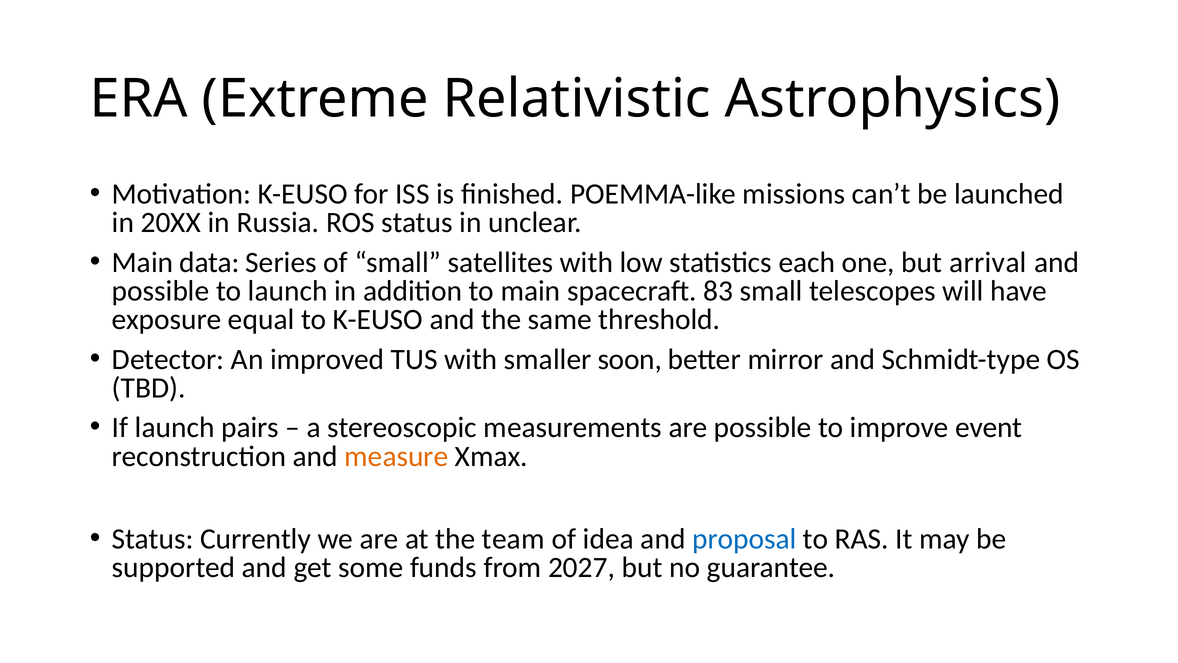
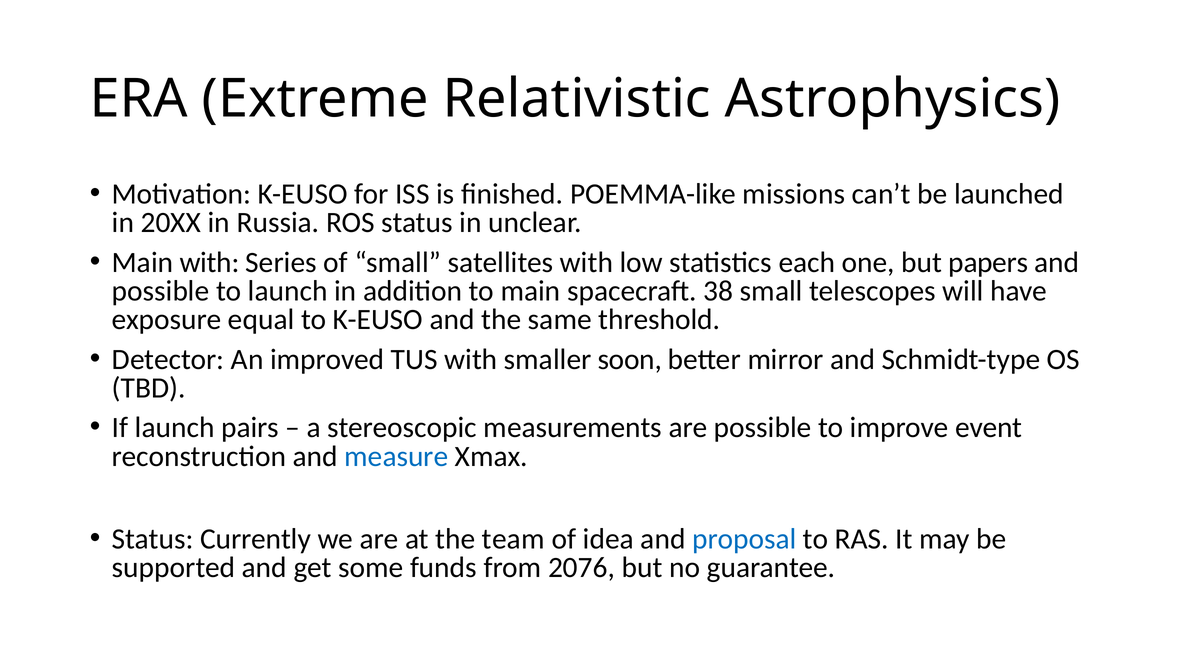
Main data: data -> with
arrival: arrival -> papers
83: 83 -> 38
measure colour: orange -> blue
2027: 2027 -> 2076
